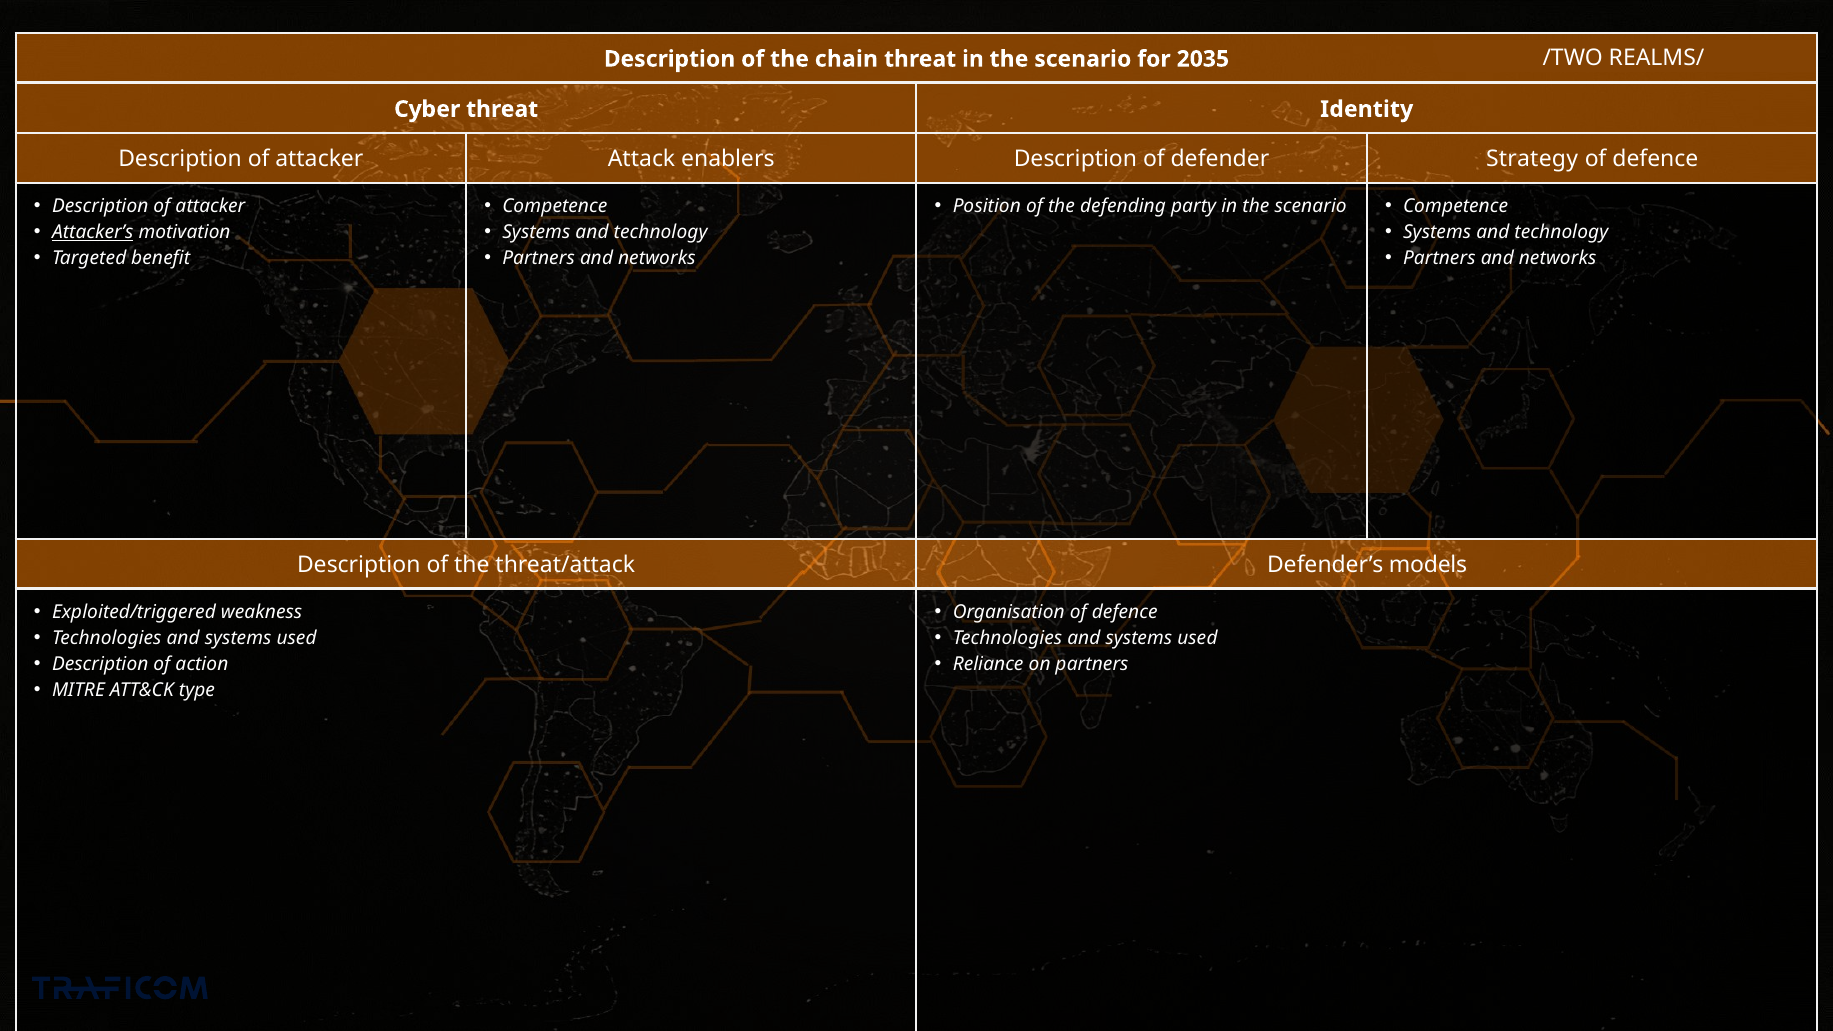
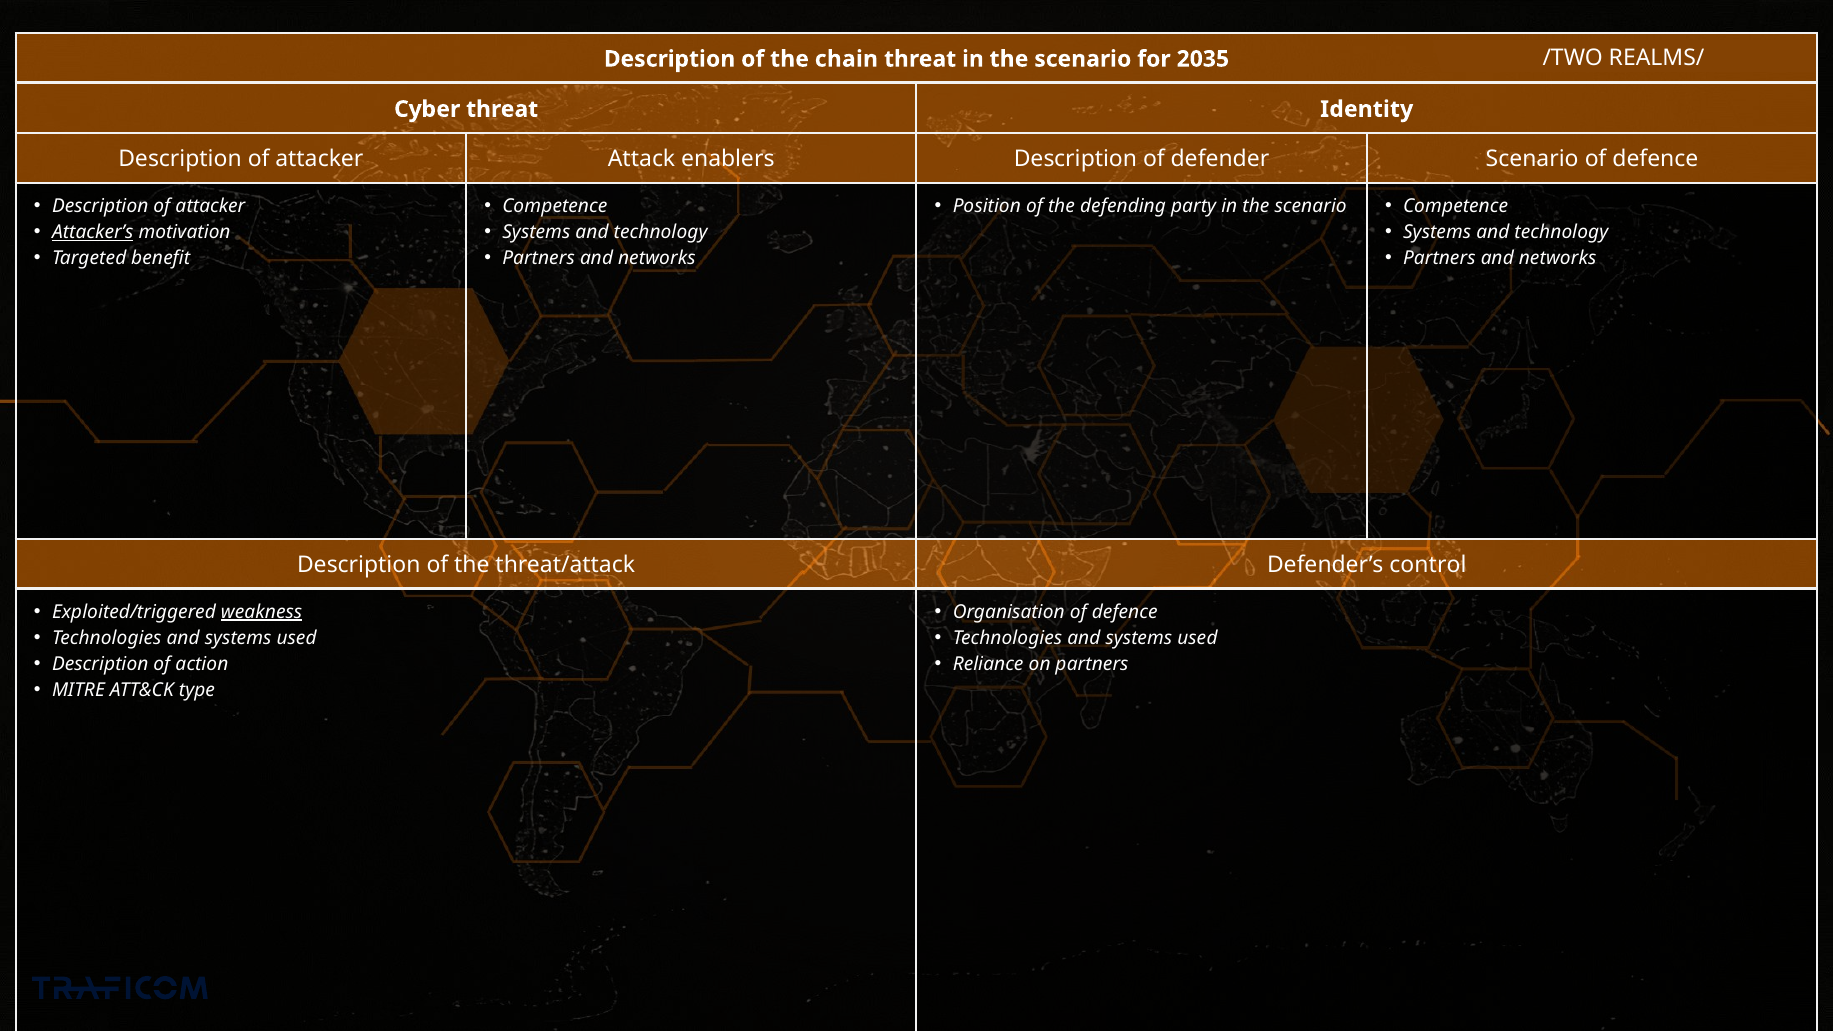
defender Strategy: Strategy -> Scenario
models: models -> control
weakness underline: none -> present
